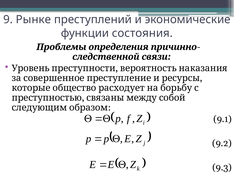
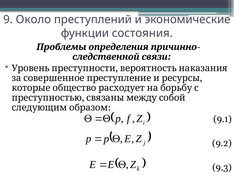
Рынке: Рынке -> Около
